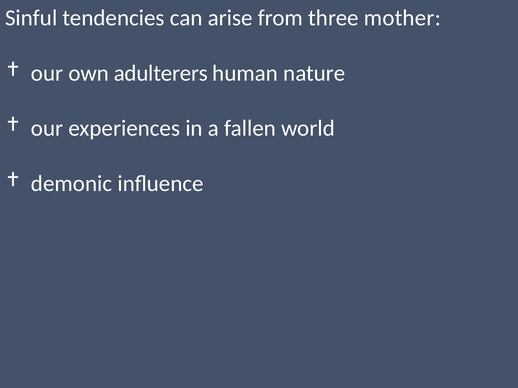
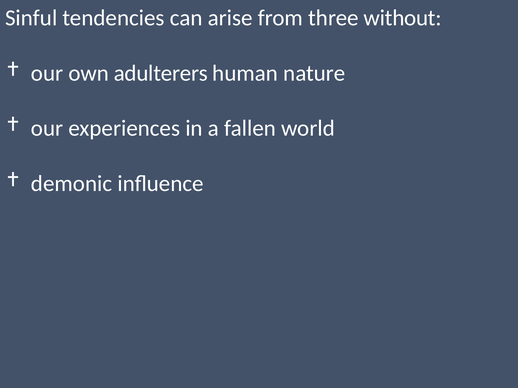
mother: mother -> without
